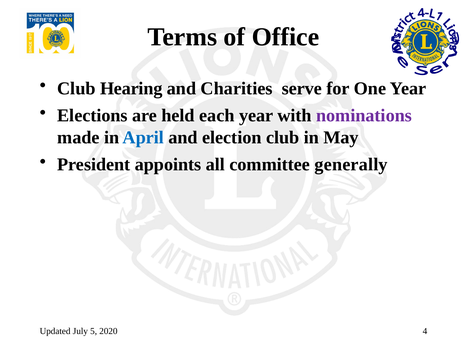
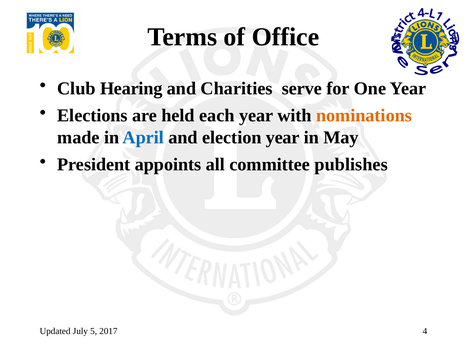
nominations colour: purple -> orange
election club: club -> year
generally: generally -> publishes
2020: 2020 -> 2017
